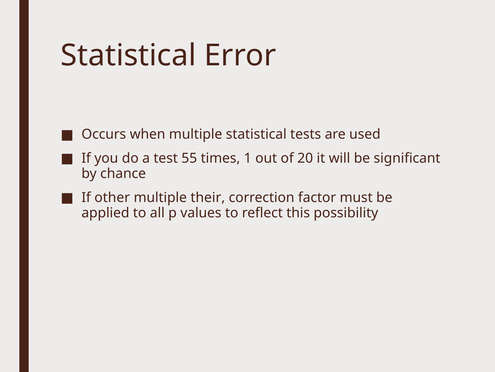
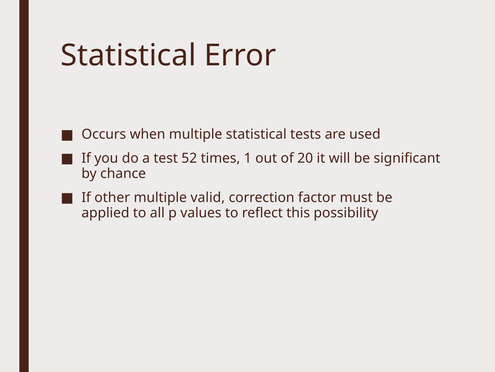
55: 55 -> 52
their: their -> valid
